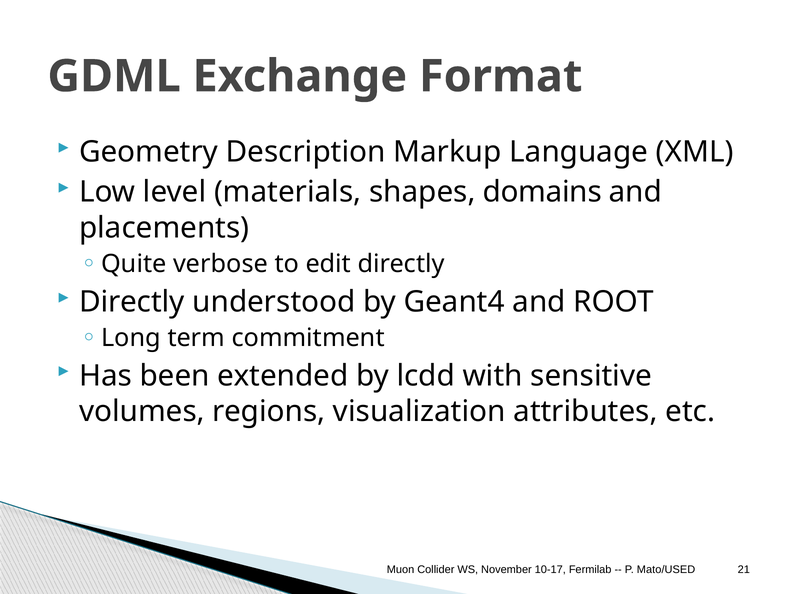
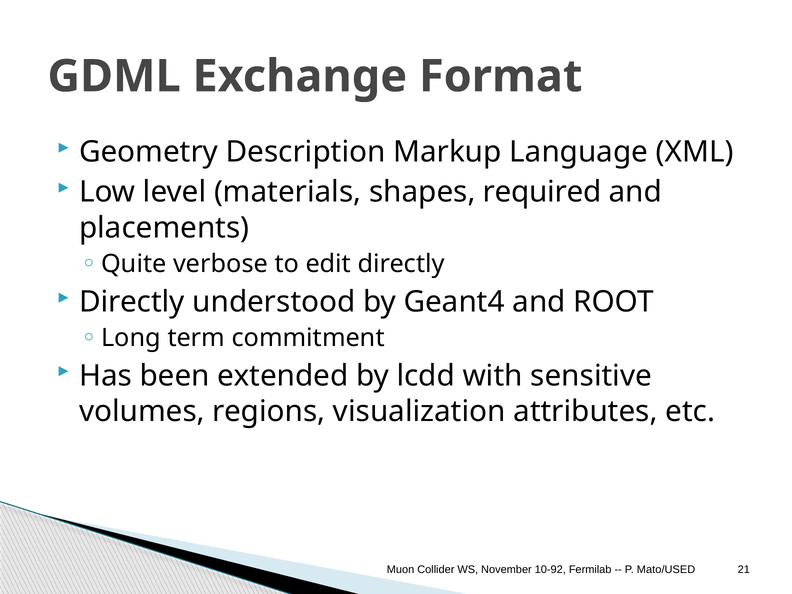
domains: domains -> required
10-17: 10-17 -> 10-92
